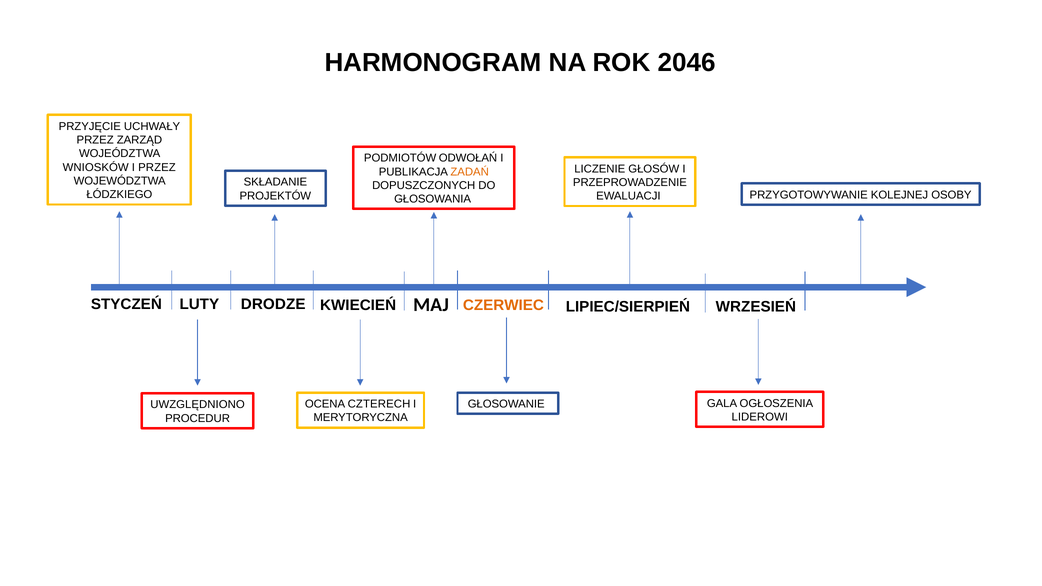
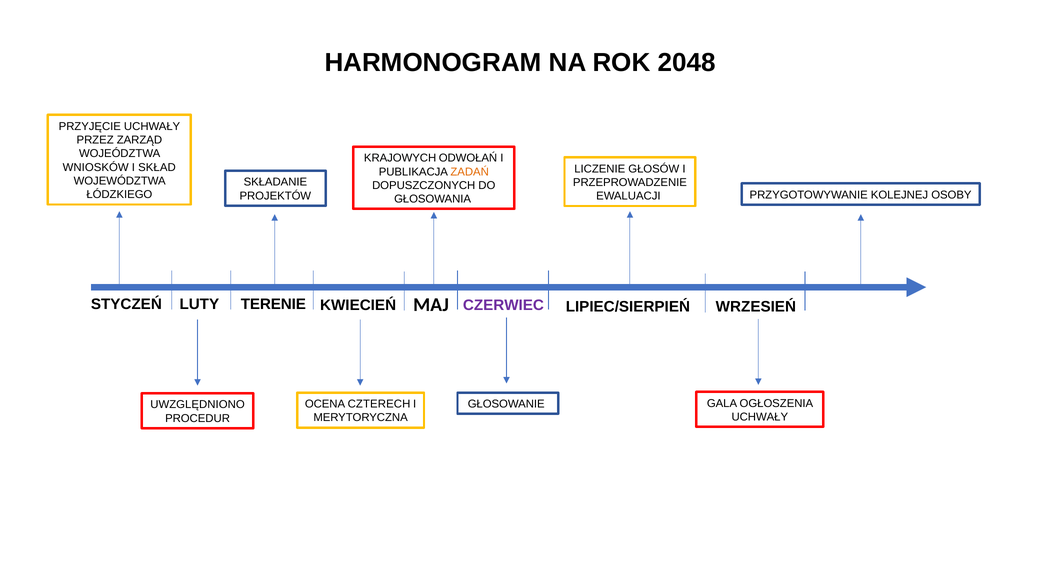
2046: 2046 -> 2048
PODMIOTÓW: PODMIOTÓW -> KRAJOWYCH
I PRZEZ: PRZEZ -> SKŁAD
DRODZE: DRODZE -> TERENIE
CZERWIEC colour: orange -> purple
LIDEROWI at (760, 417): LIDEROWI -> UCHWAŁY
